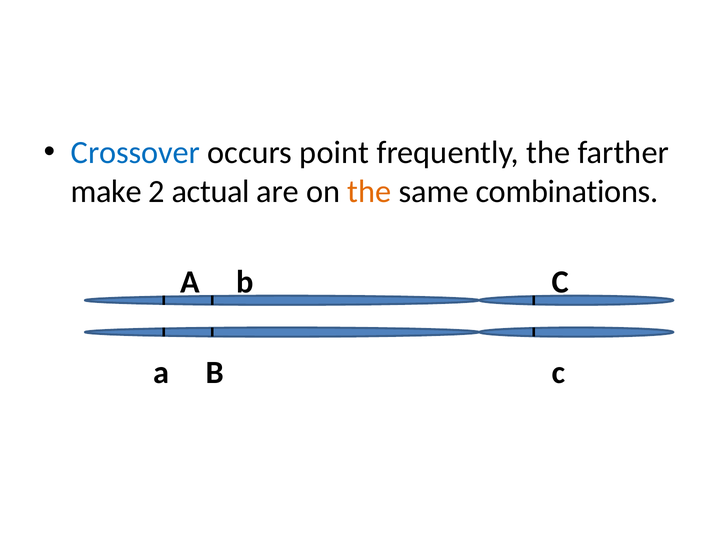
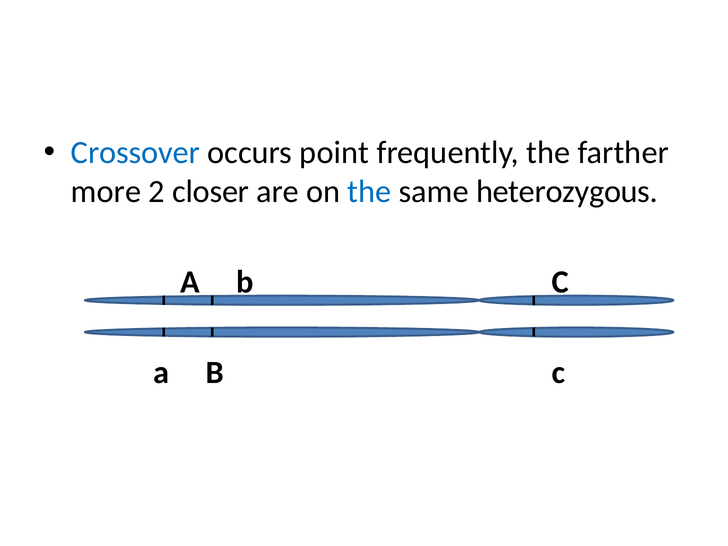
make: make -> more
actual: actual -> closer
the at (369, 192) colour: orange -> blue
combinations: combinations -> heterozygous
